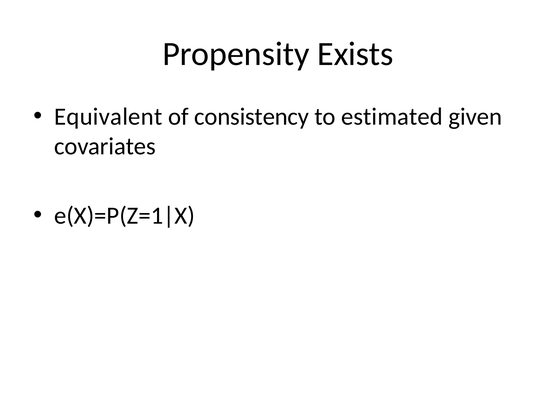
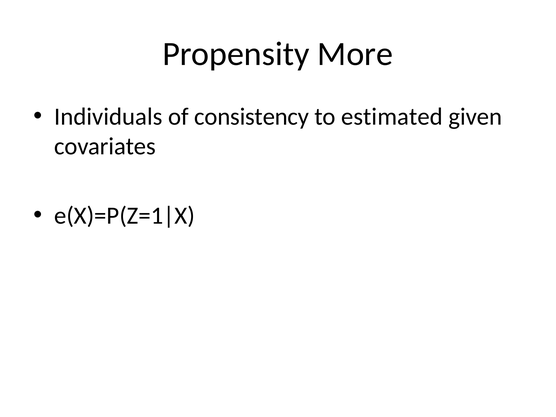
Exists: Exists -> More
Equivalent: Equivalent -> Individuals
